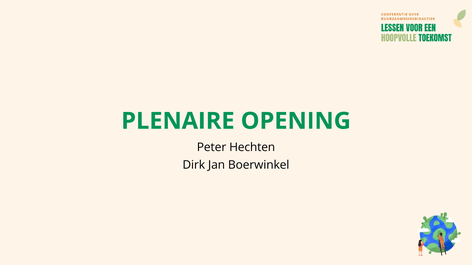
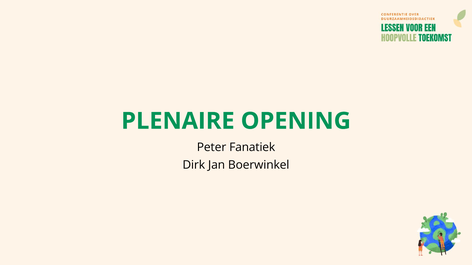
Hechten: Hechten -> Fanatiek
